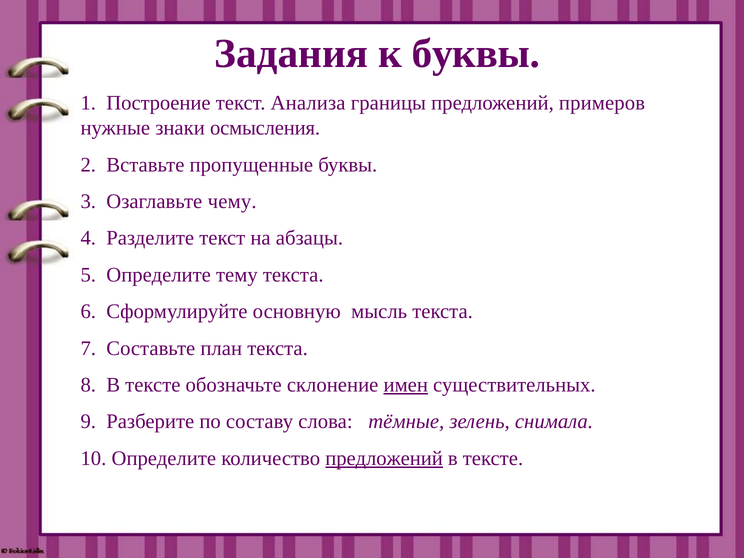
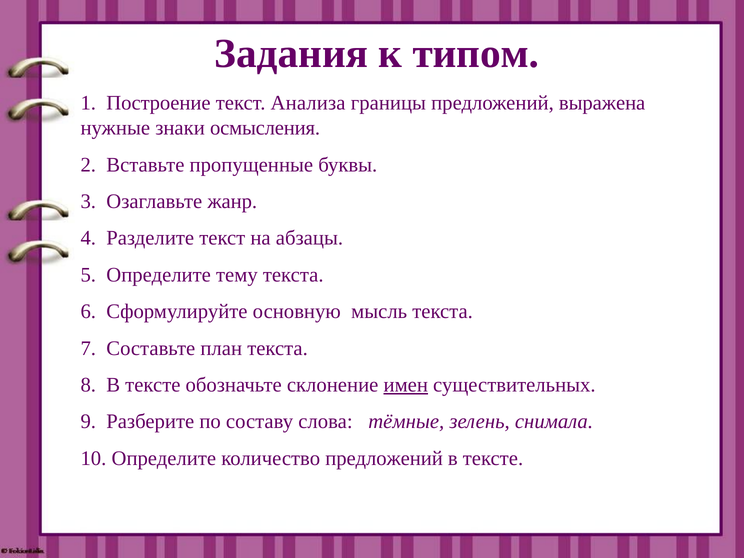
к буквы: буквы -> типом
примеров: примеров -> выражена
чему: чему -> жанр
предложений at (384, 458) underline: present -> none
